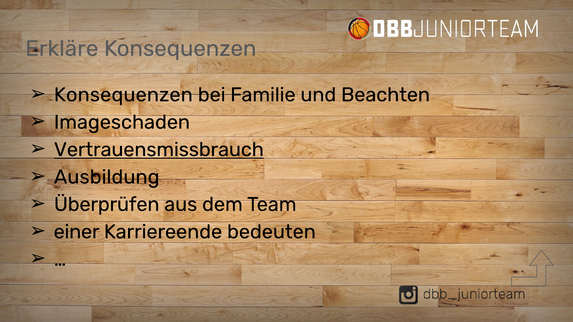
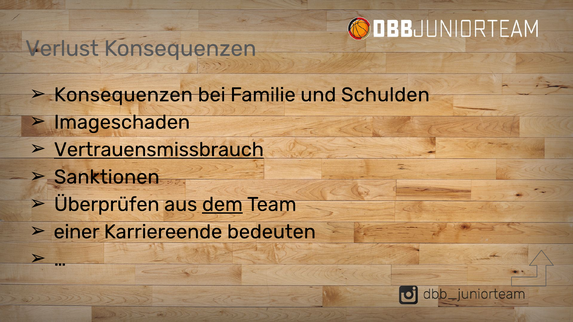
Erkläre: Erkläre -> Verlust
Beachten: Beachten -> Schulden
Ausbildung: Ausbildung -> Sanktionen
dem underline: none -> present
